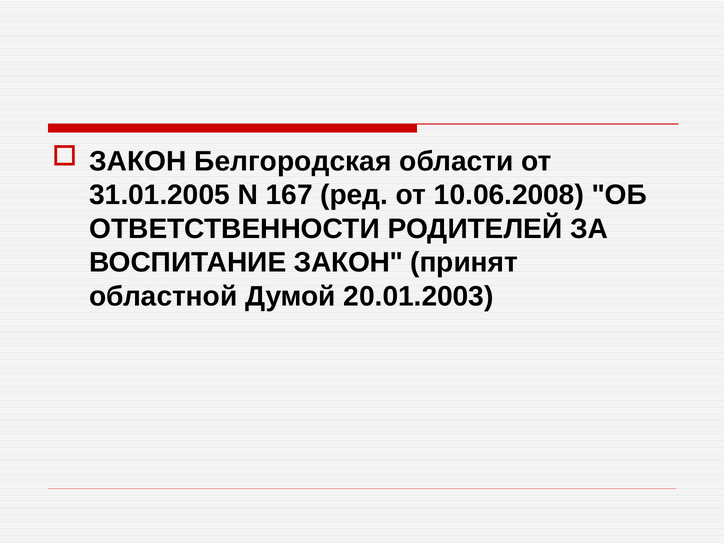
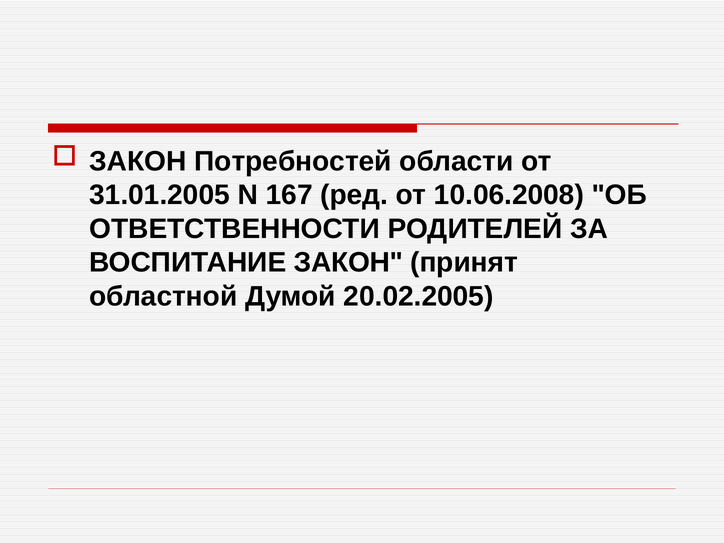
Белгородская: Белгородская -> Потребностей
20.01.2003: 20.01.2003 -> 20.02.2005
